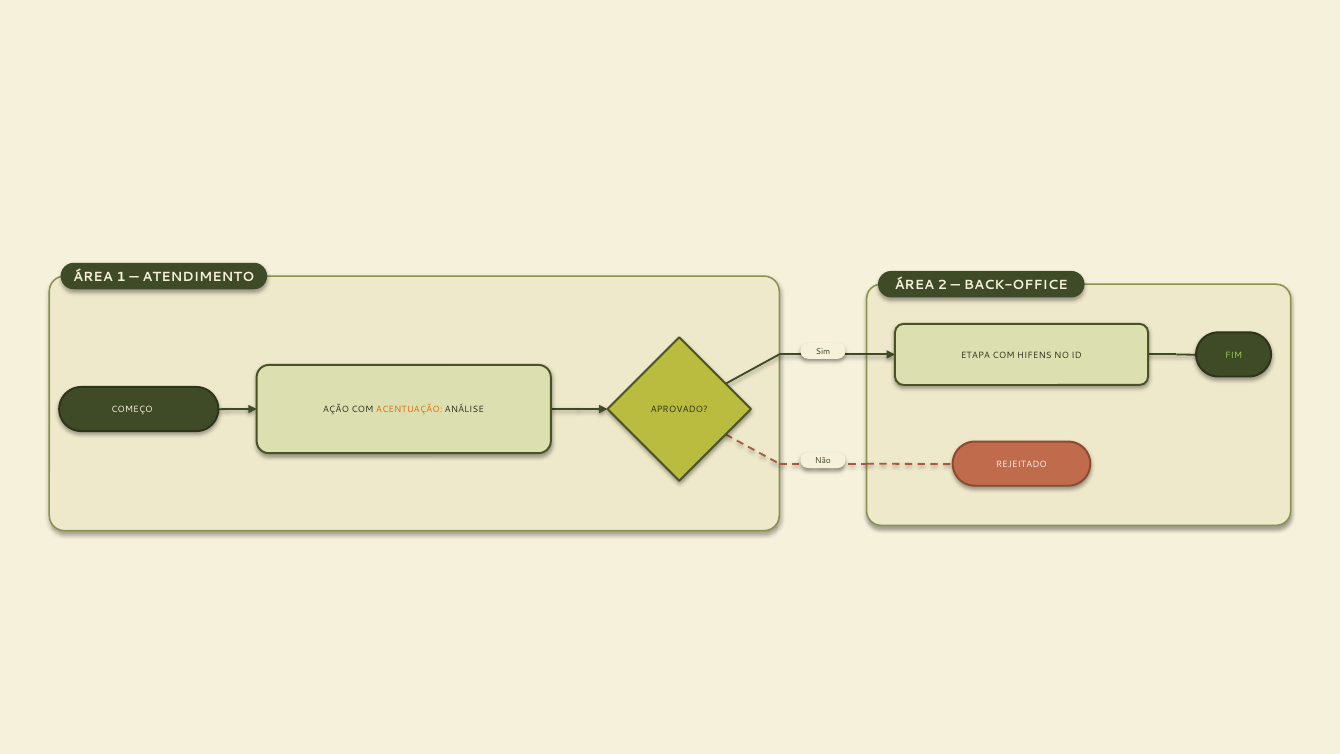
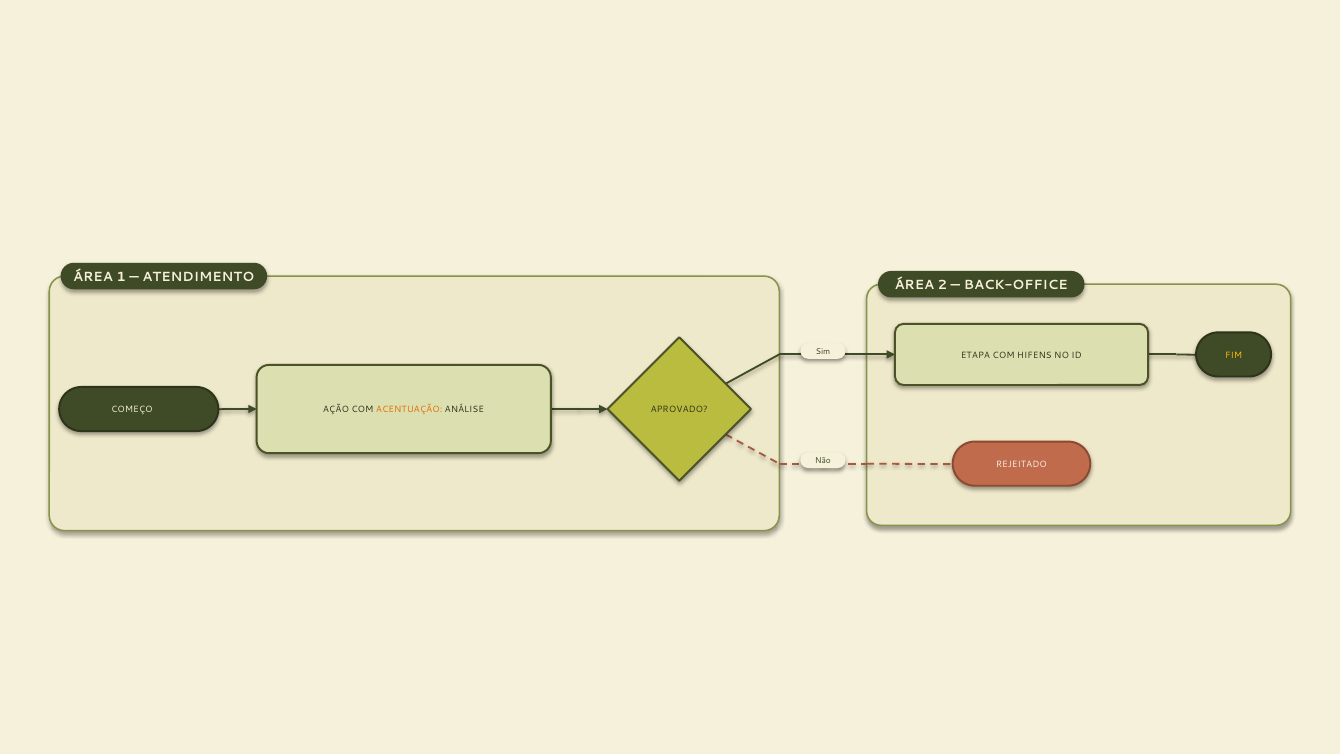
FIM colour: light green -> yellow
